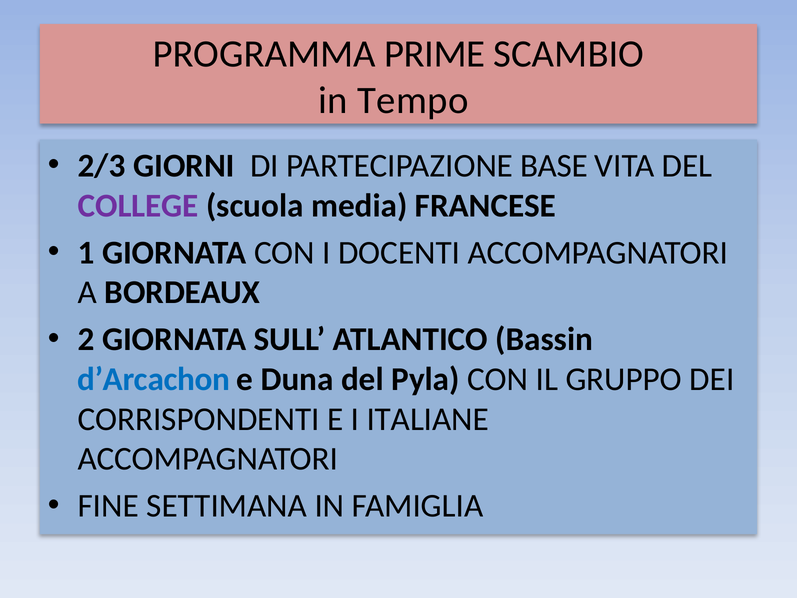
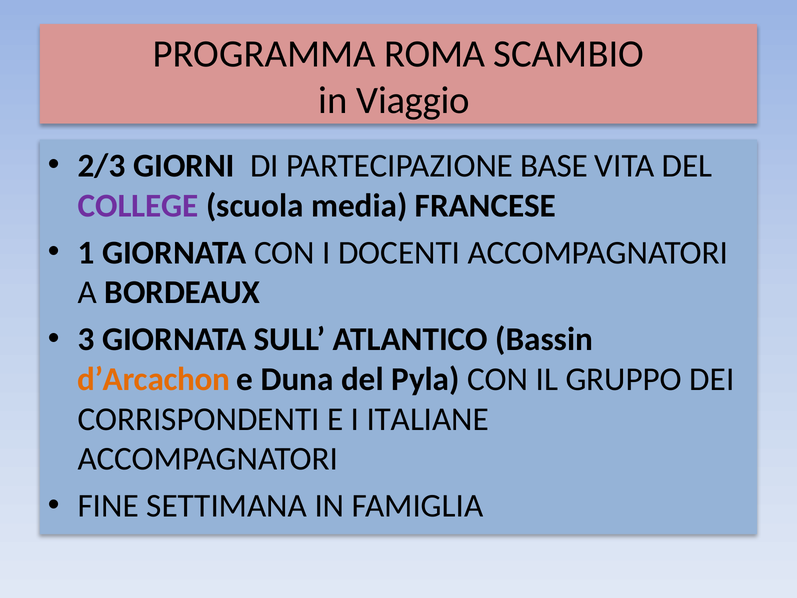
PRIME: PRIME -> ROMA
Tempo: Tempo -> Viaggio
2: 2 -> 3
d’Arcachon colour: blue -> orange
